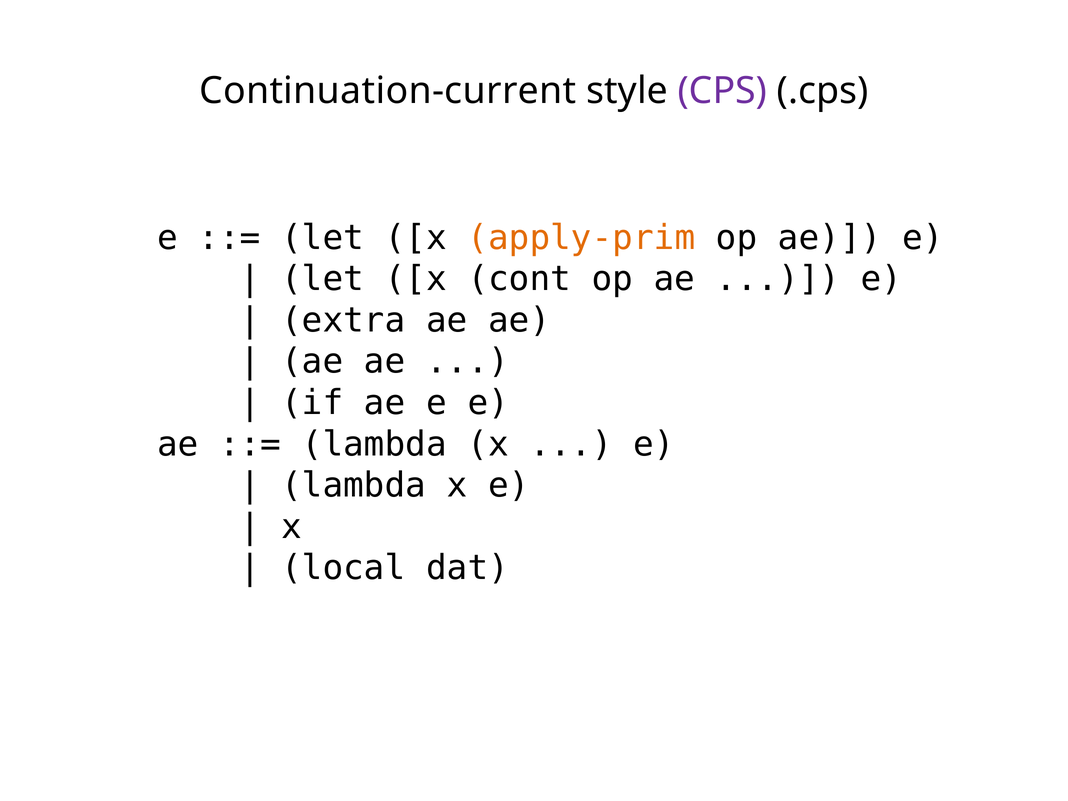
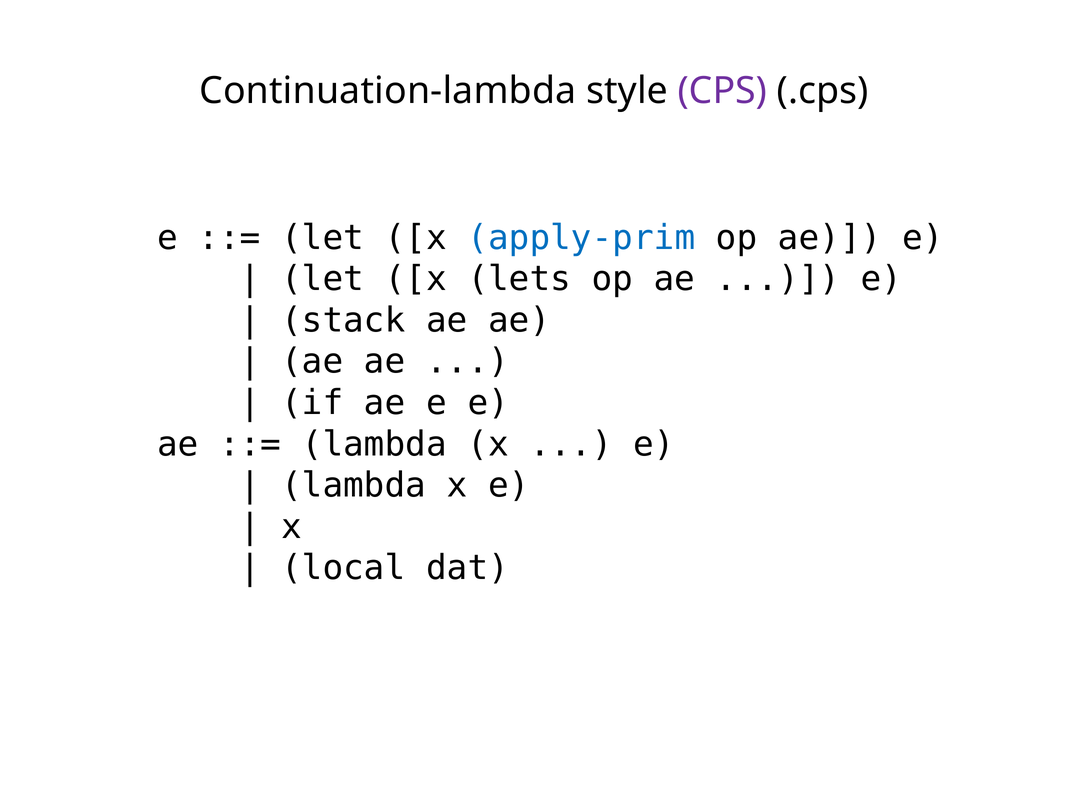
Continuation-current: Continuation-current -> Continuation-lambda
apply-prim colour: orange -> blue
cont: cont -> lets
extra: extra -> stack
